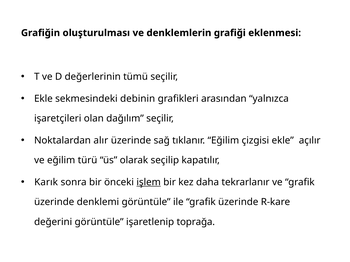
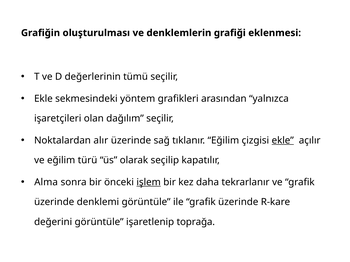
debinin: debinin -> yöntem
ekle at (283, 141) underline: none -> present
Karık: Karık -> Alma
